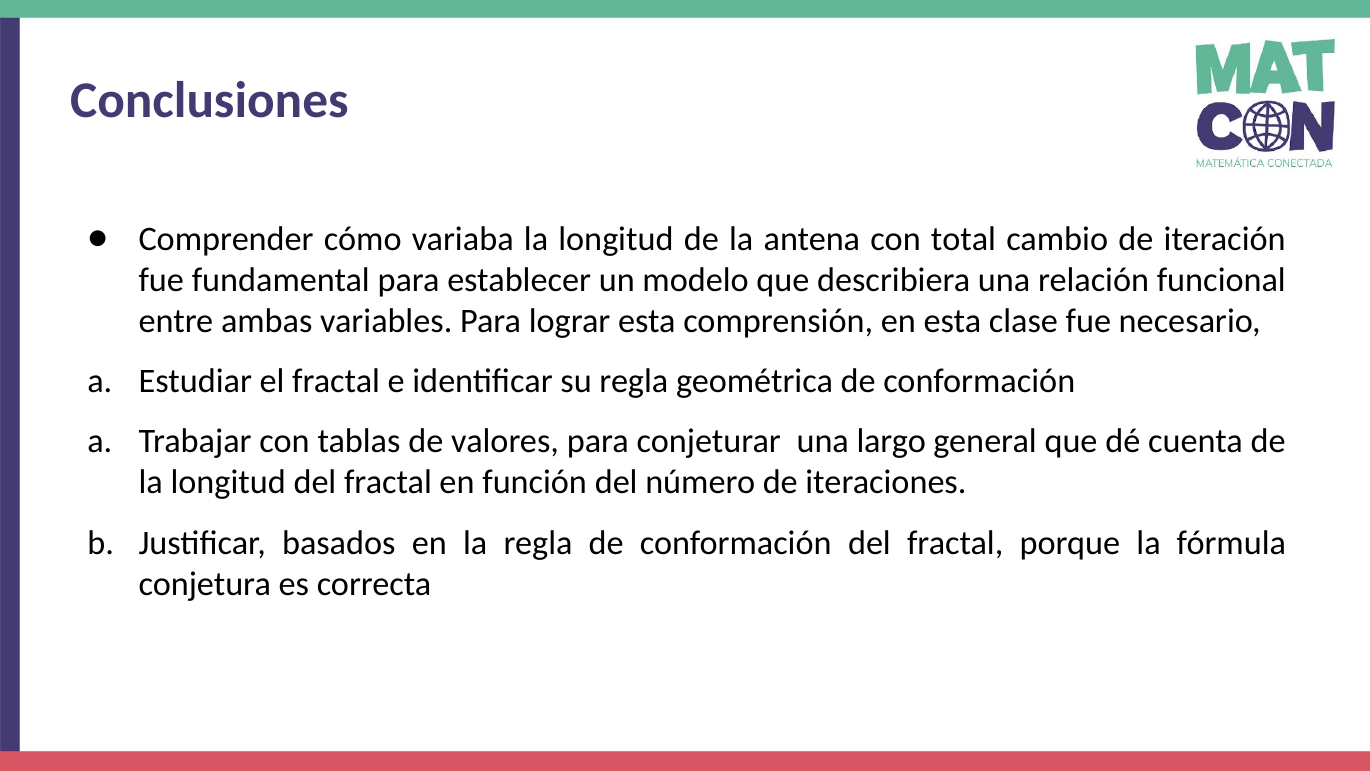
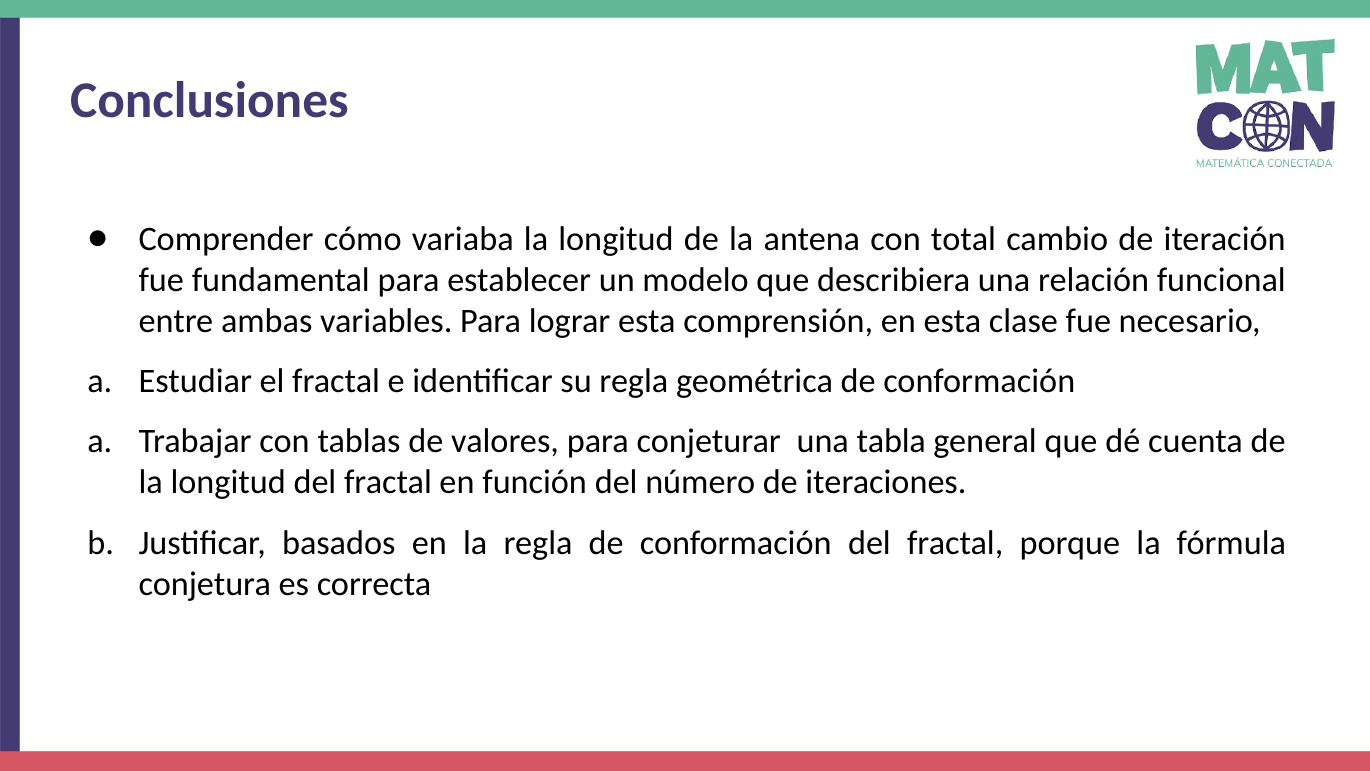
largo: largo -> tabla
